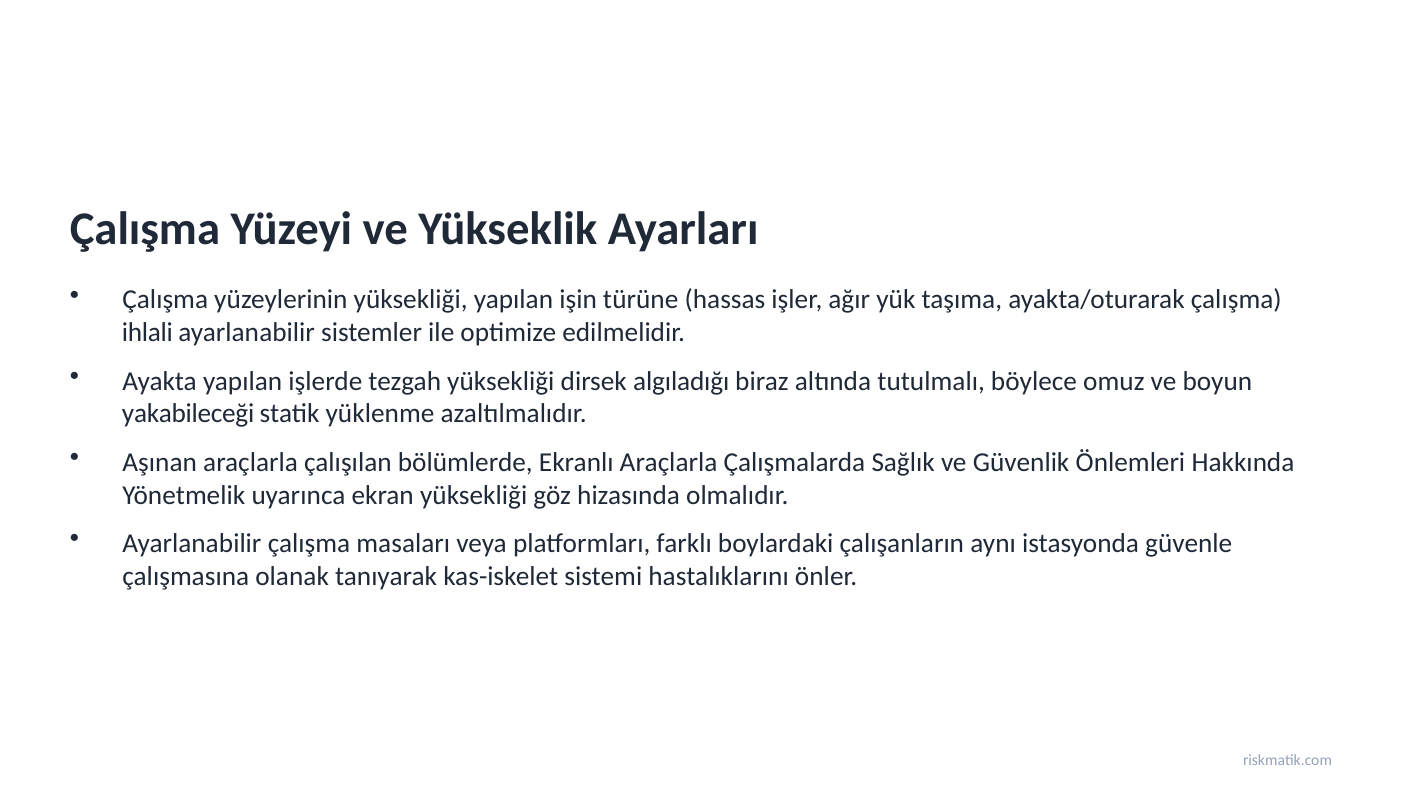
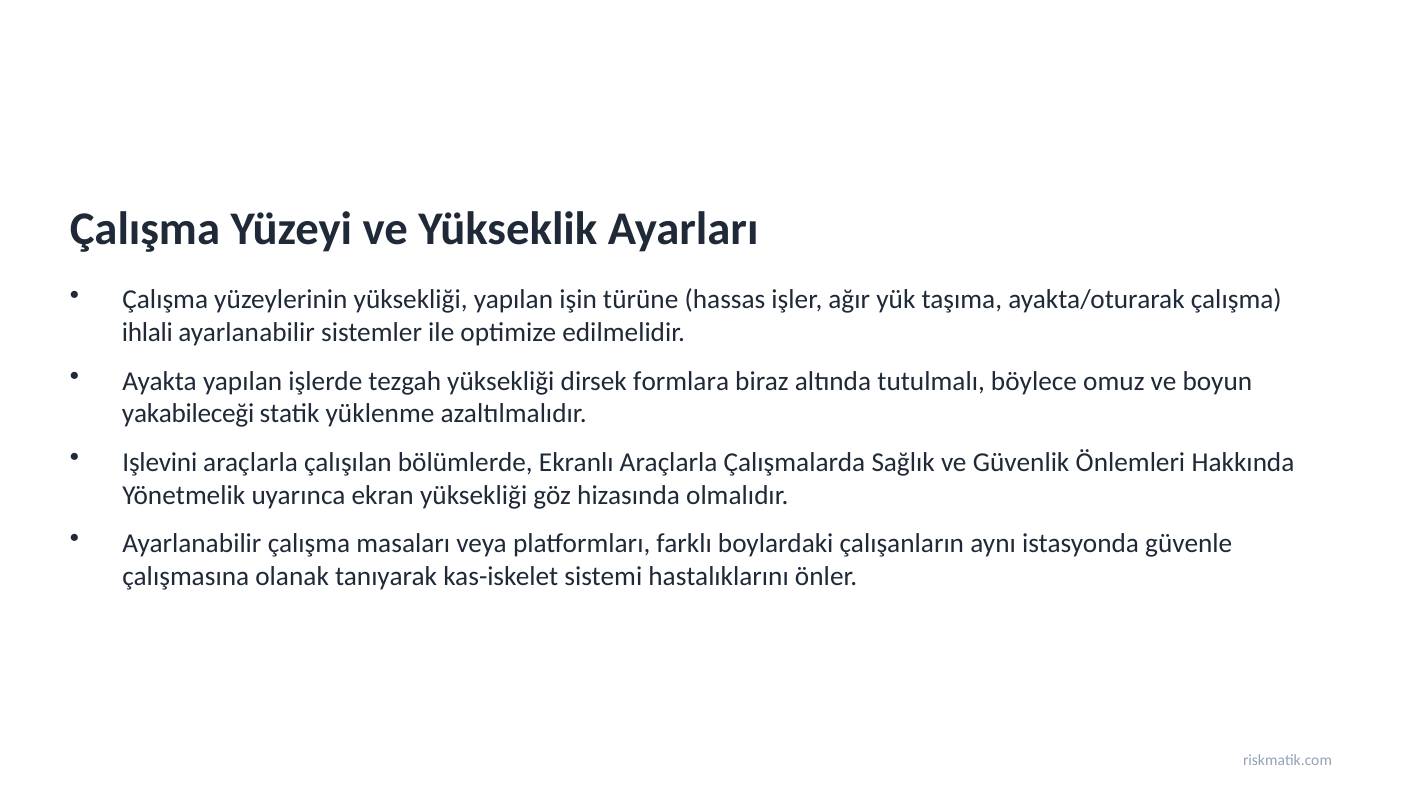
algıladığı: algıladığı -> formlara
Aşınan: Aşınan -> Işlevini
